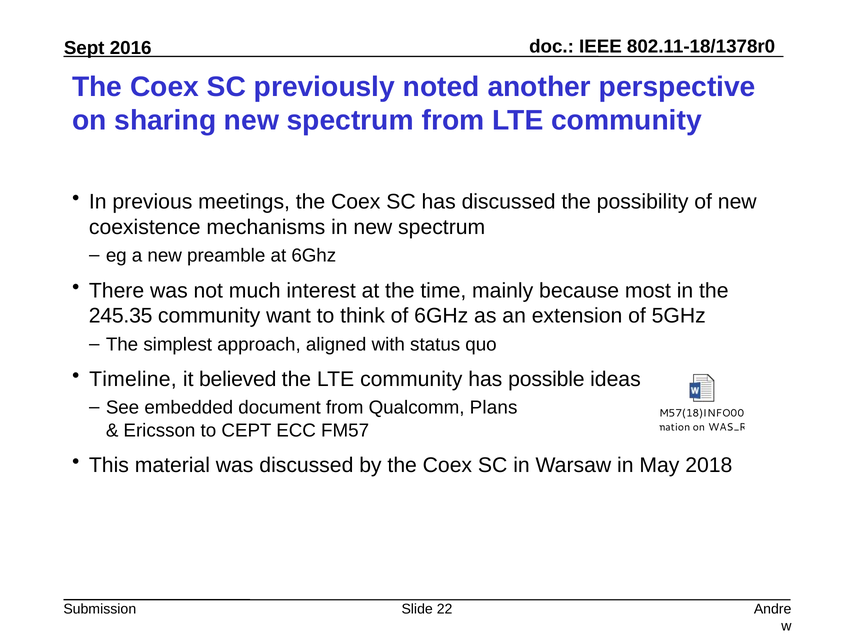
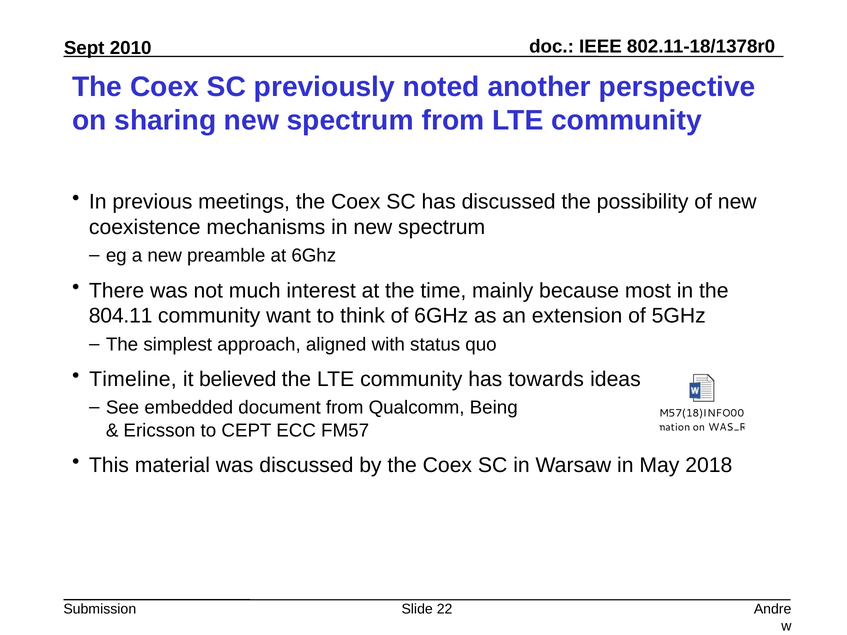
2016: 2016 -> 2010
245.35: 245.35 -> 804.11
possible: possible -> towards
Plans: Plans -> Being
